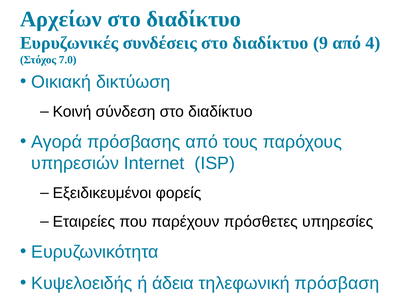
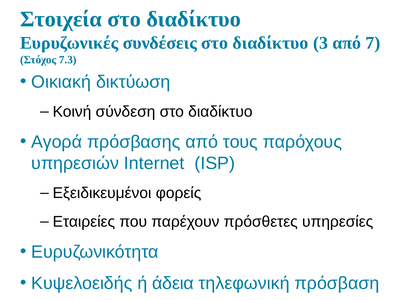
Αρχείων: Αρχείων -> Στοιχεία
9: 9 -> 3
4: 4 -> 7
7.0: 7.0 -> 7.3
